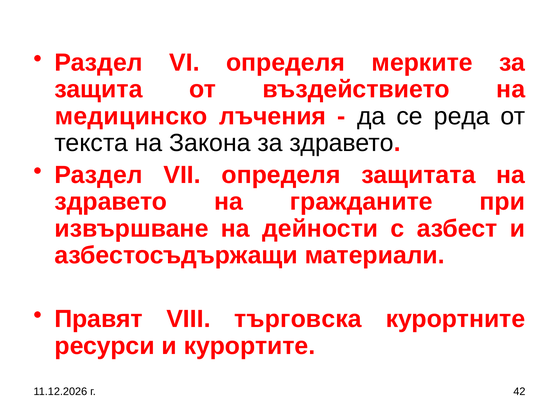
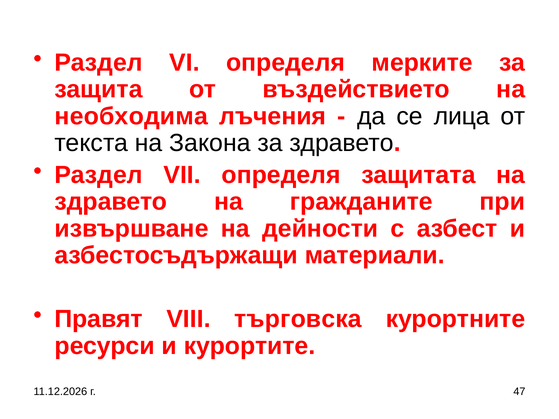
медицинско: медицинско -> необходима
реда: реда -> лица
42: 42 -> 47
